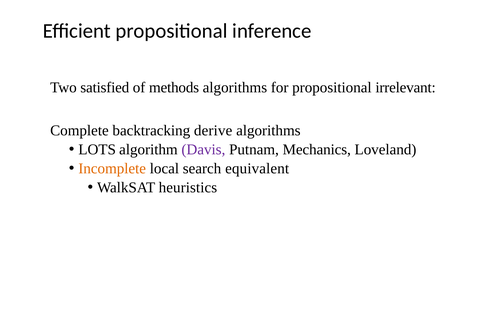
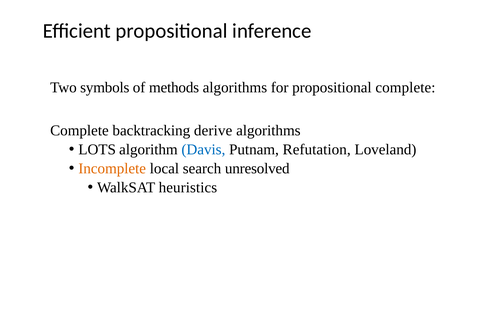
satisfied: satisfied -> symbols
propositional irrelevant: irrelevant -> complete
Davis colour: purple -> blue
Mechanics: Mechanics -> Refutation
equivalent: equivalent -> unresolved
